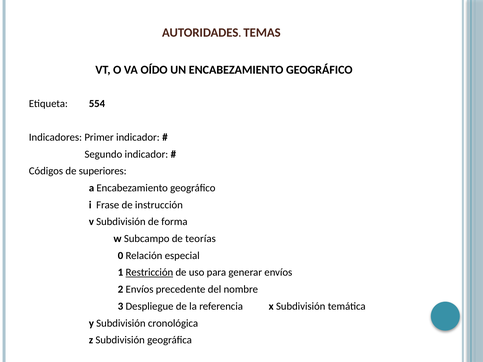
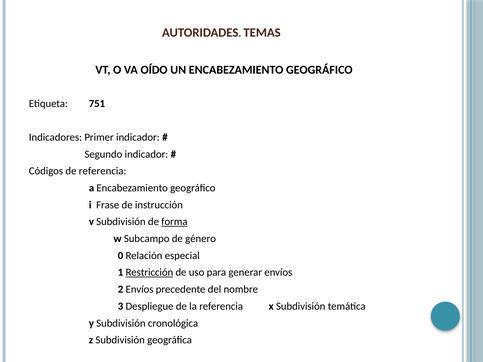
554: 554 -> 751
de superiores: superiores -> referencia
forma underline: none -> present
teorías: teorías -> género
